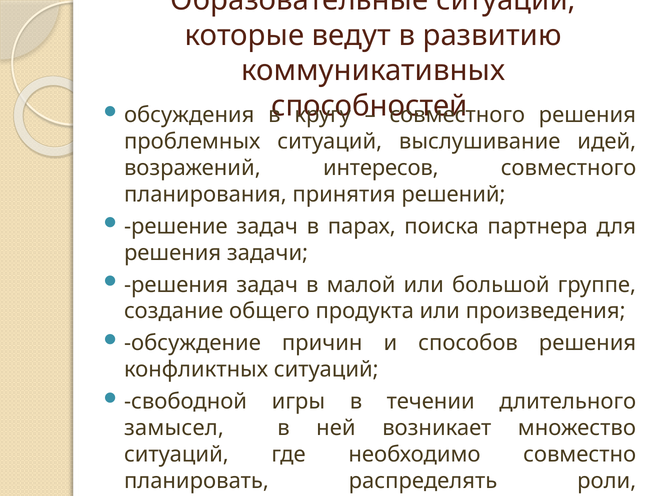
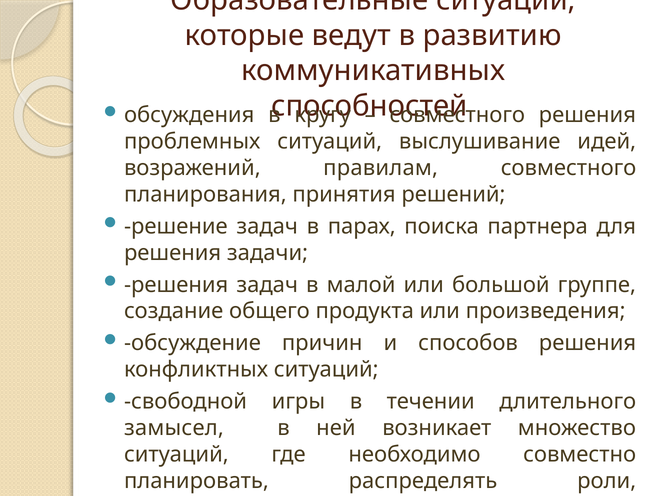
интересов: интересов -> правилам
